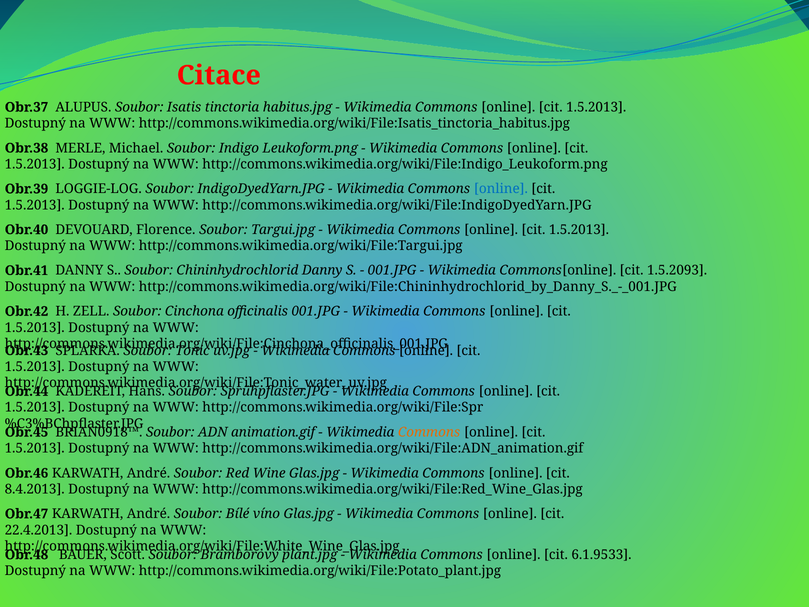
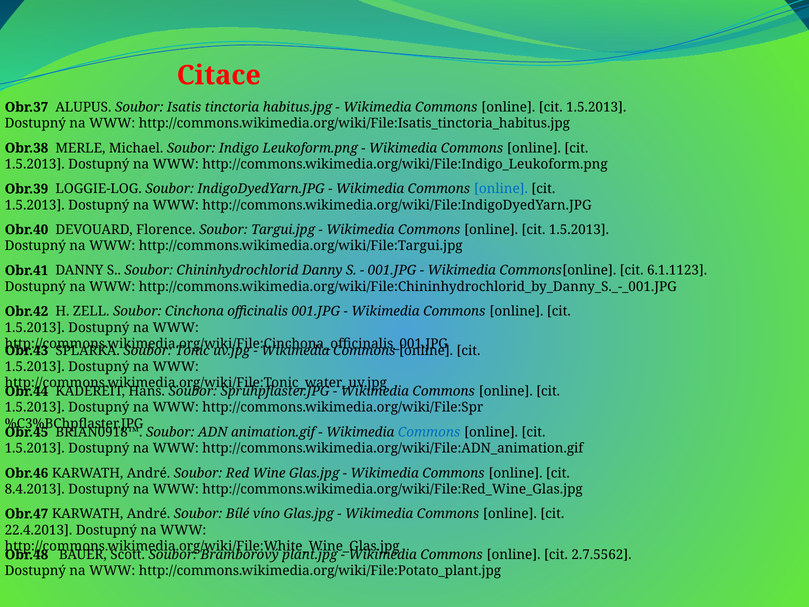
1.5.2093: 1.5.2093 -> 6.1.1123
Commons at (429, 432) colour: orange -> blue
6.1.9533: 6.1.9533 -> 2.7.5562
